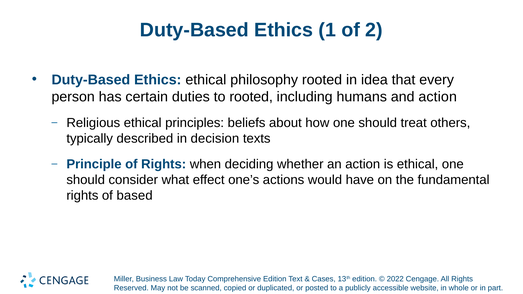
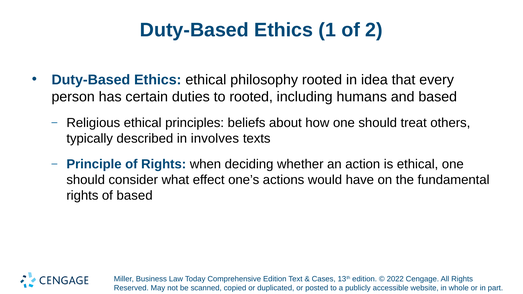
and action: action -> based
decision: decision -> involves
